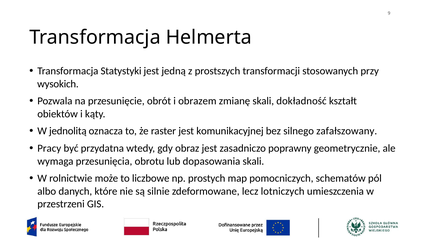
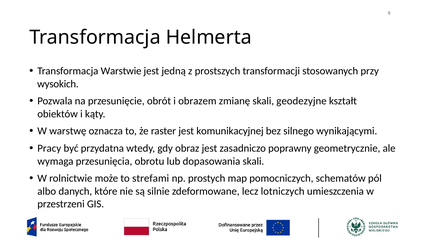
Statystyki: Statystyki -> Warstwie
dokładność: dokładność -> geodezyjne
jednolitą: jednolitą -> warstwę
zafałszowany: zafałszowany -> wynikającymi
liczbowe: liczbowe -> strefami
